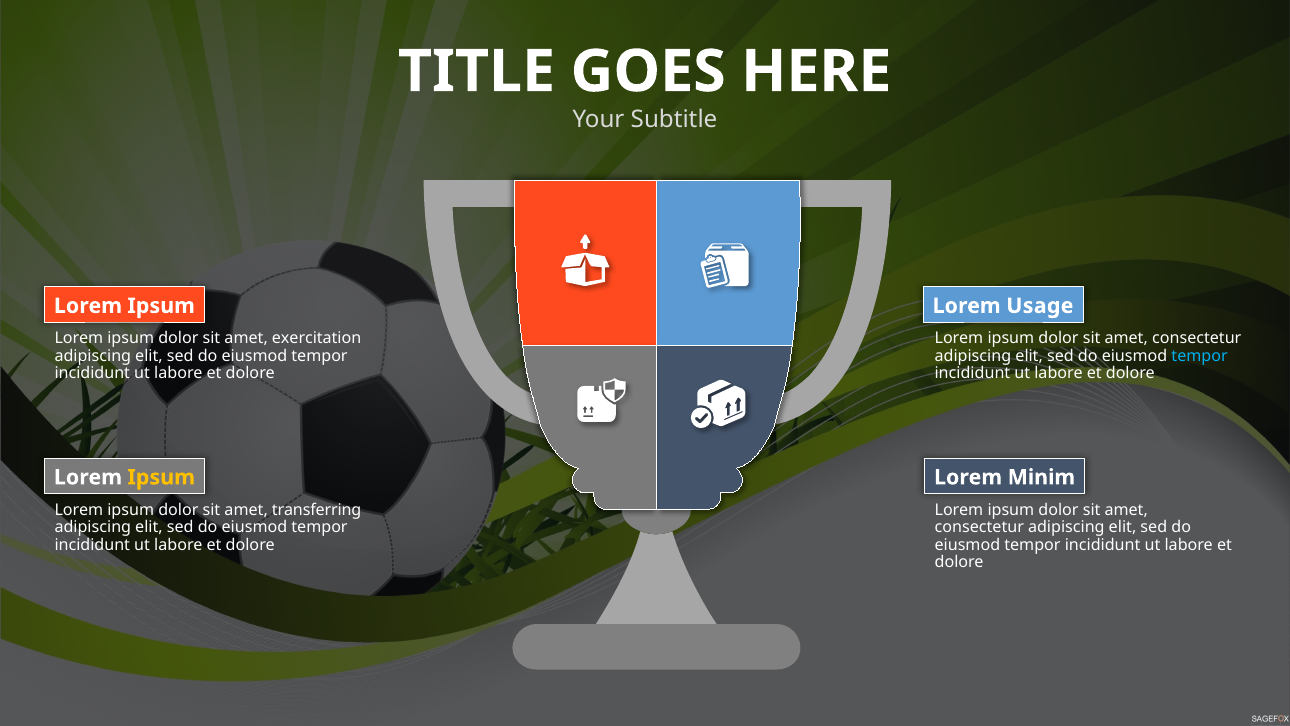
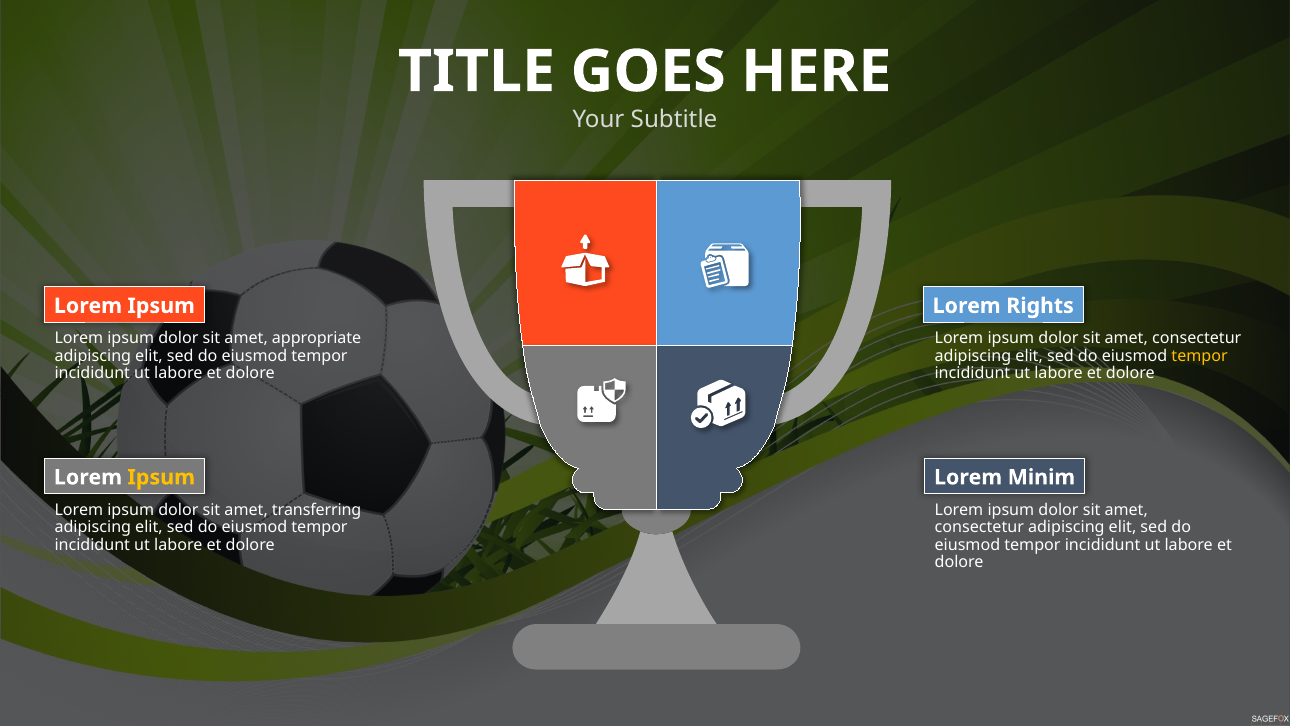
Usage: Usage -> Rights
exercitation: exercitation -> appropriate
tempor at (1200, 356) colour: light blue -> yellow
